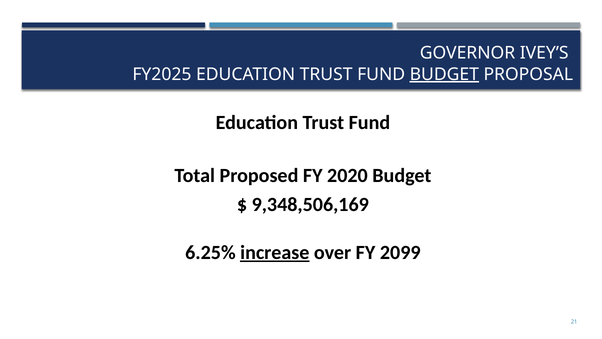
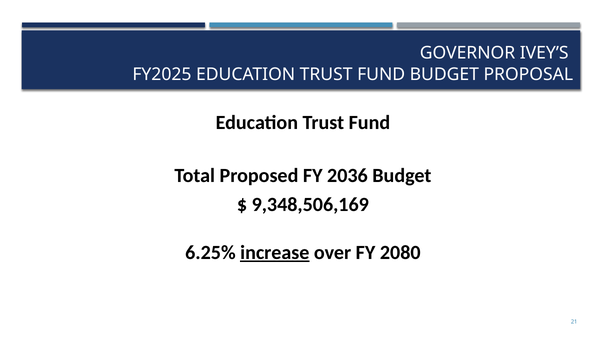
BUDGET at (444, 74) underline: present -> none
2020: 2020 -> 2036
2099: 2099 -> 2080
